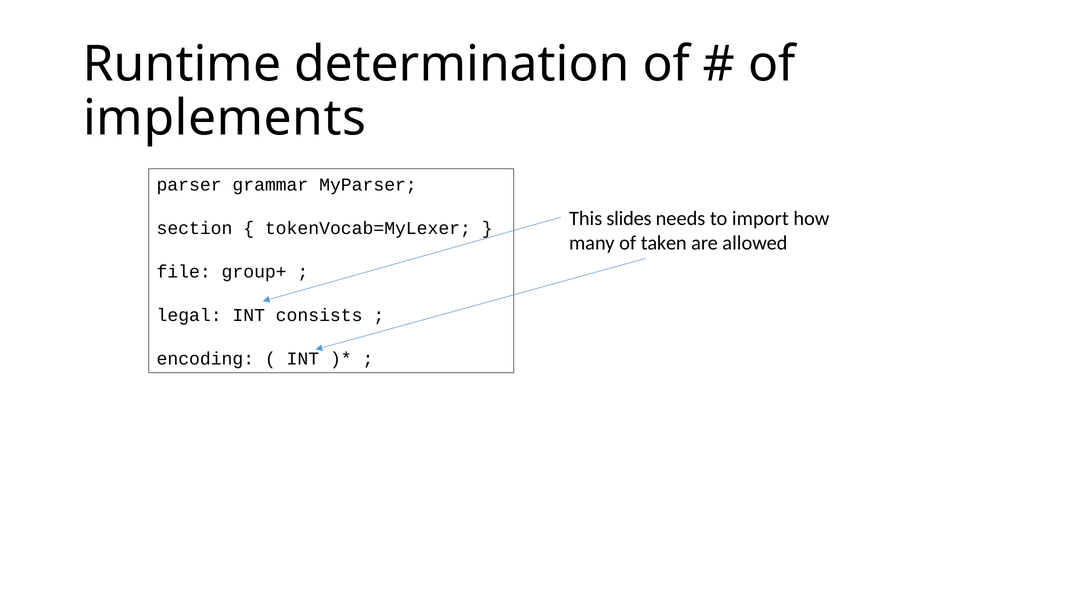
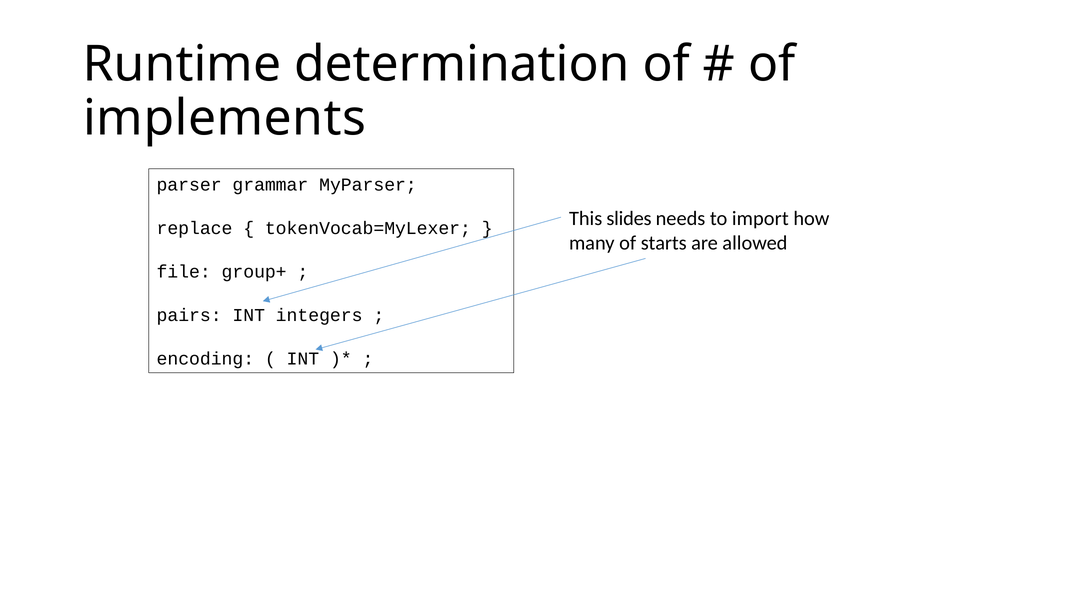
section: section -> replace
taken: taken -> starts
legal: legal -> pairs
consists: consists -> integers
